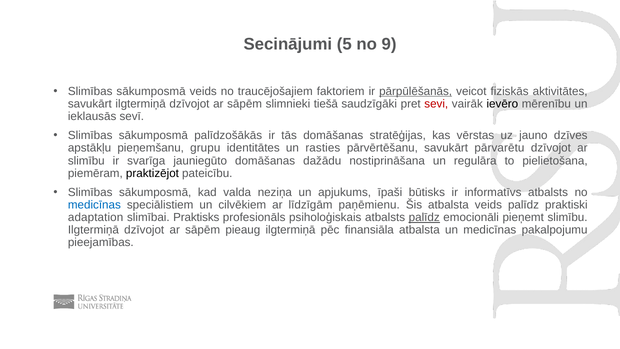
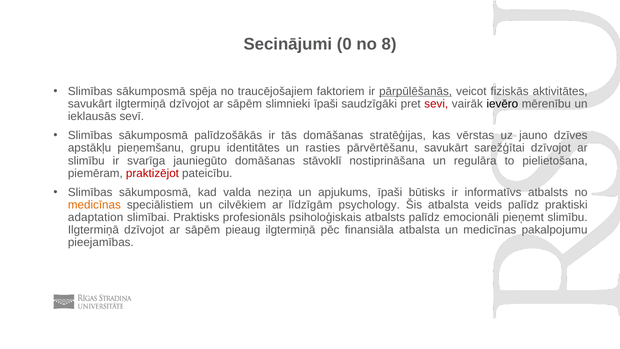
5: 5 -> 0
9: 9 -> 8
sākumposmā veids: veids -> spēja
slimnieki tiešā: tiešā -> īpaši
pārvarētu: pārvarētu -> sarežģītai
dažādu: dažādu -> stāvoklī
praktizējot colour: black -> red
medicīnas at (94, 205) colour: blue -> orange
paņēmienu: paņēmienu -> psychology
palīdz at (424, 217) underline: present -> none
